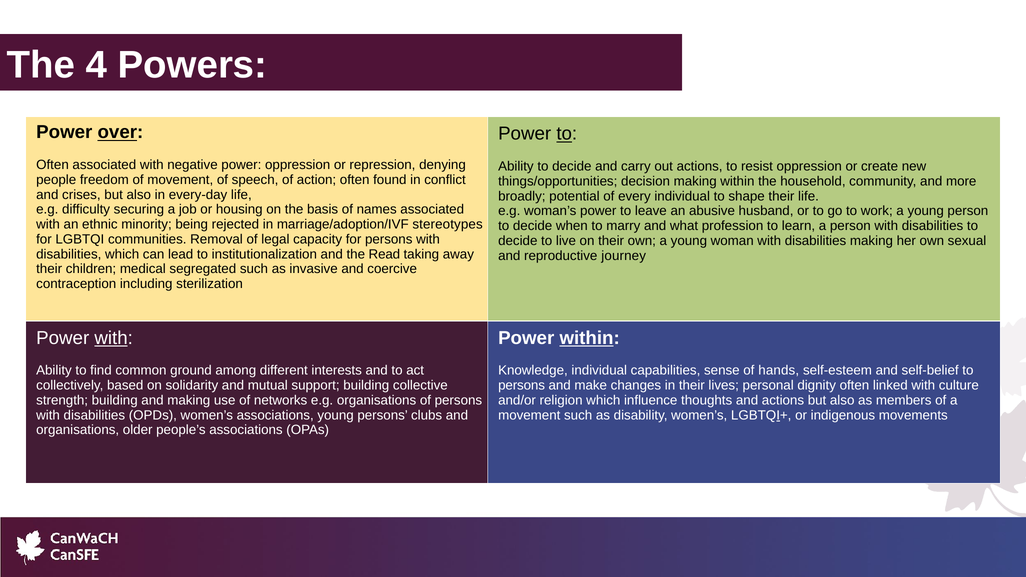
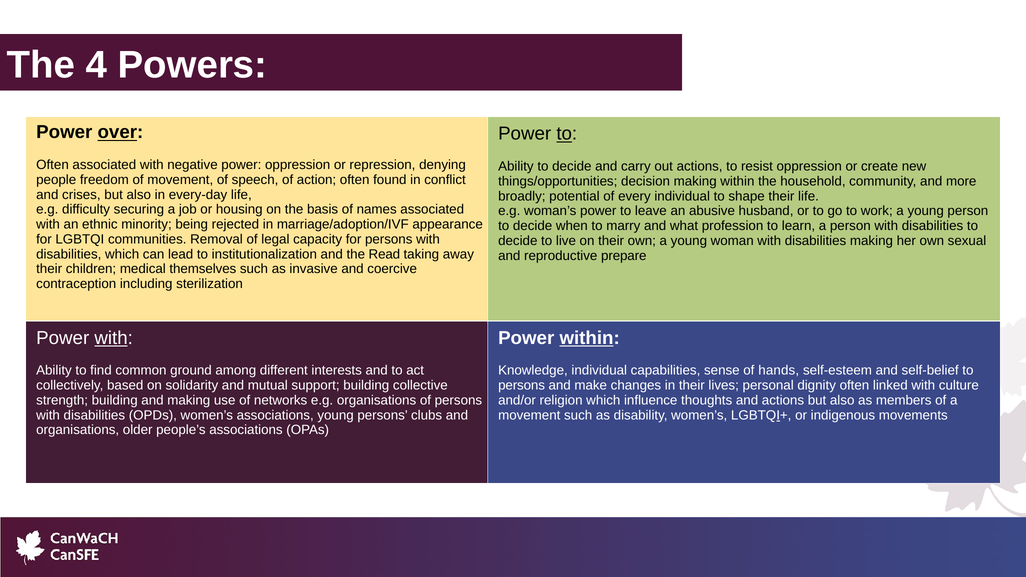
stereotypes: stereotypes -> appearance
journey: journey -> prepare
segregated: segregated -> themselves
